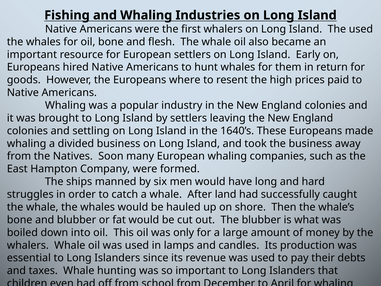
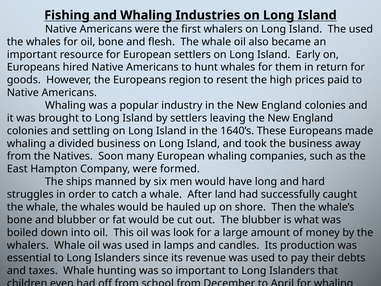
where: where -> region
only: only -> look
